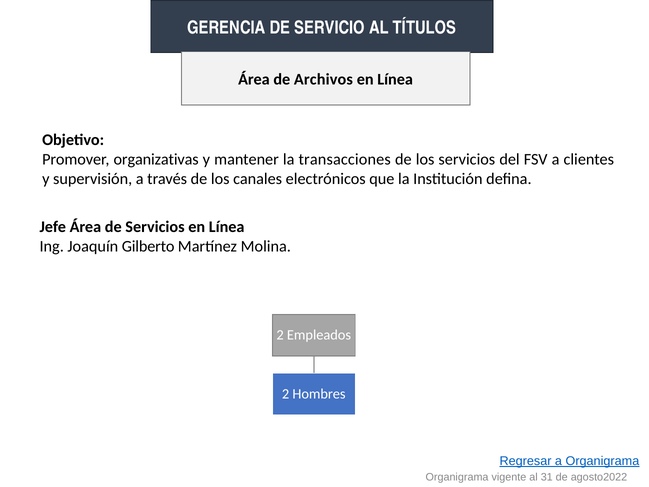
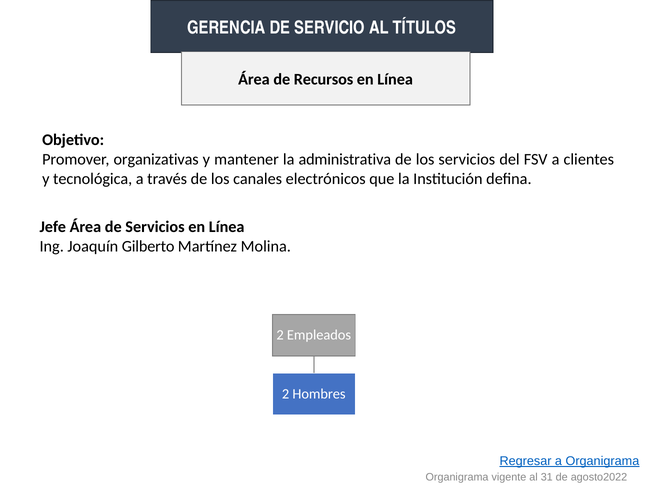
Archivos: Archivos -> Recursos
transacciones: transacciones -> administrativa
supervisión: supervisión -> tecnológica
